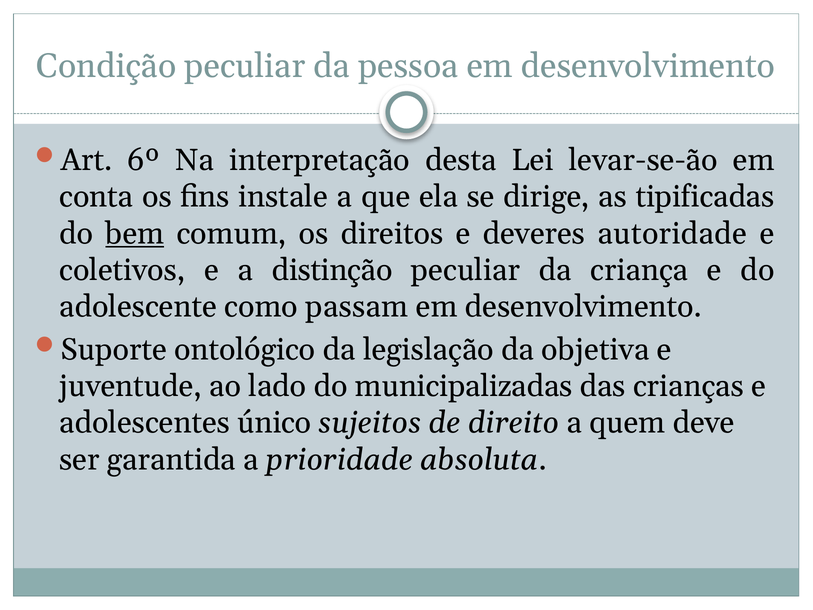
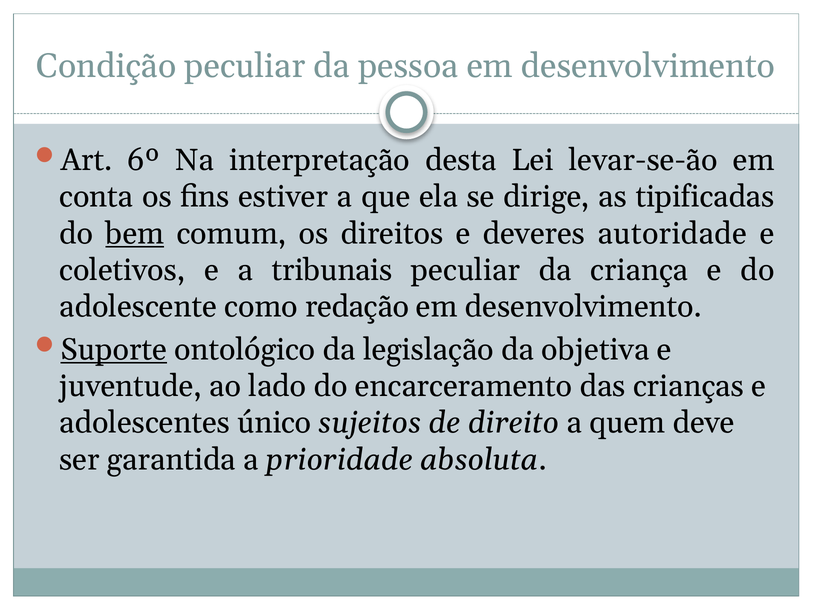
instale: instale -> estiver
distinção: distinção -> tribunais
passam: passam -> redação
Suporte underline: none -> present
municipalizadas: municipalizadas -> encarceramento
